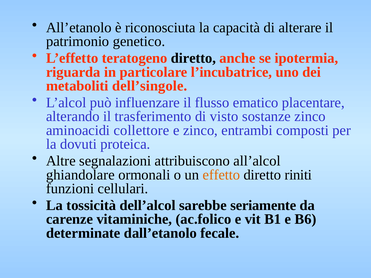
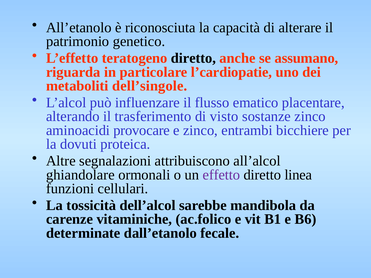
ipotermia: ipotermia -> assumano
l’incubatrice: l’incubatrice -> l’cardiopatie
collettore: collettore -> provocare
composti: composti -> bicchiere
effetto colour: orange -> purple
riniti: riniti -> linea
seriamente: seriamente -> mandibola
